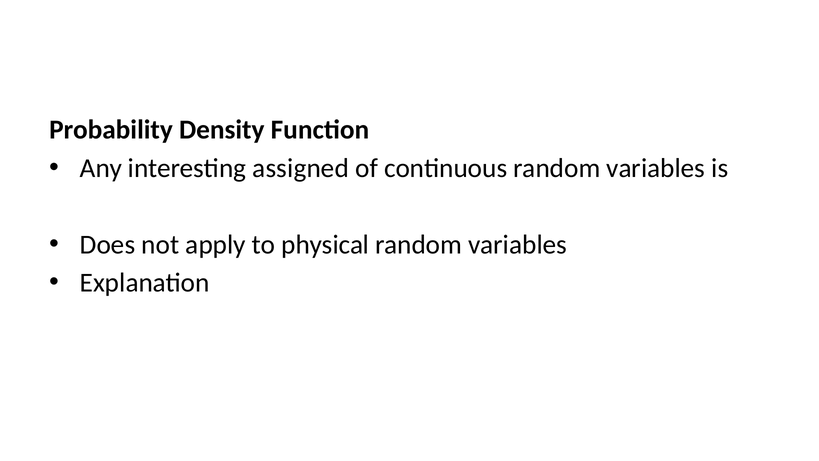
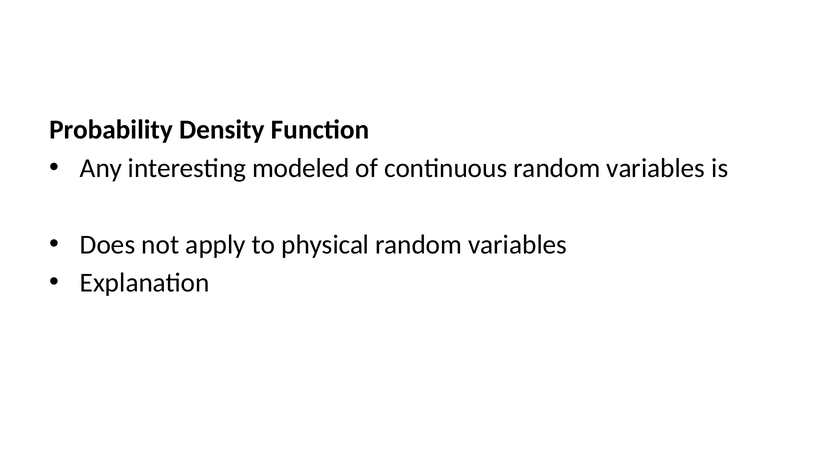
assigned: assigned -> modeled
